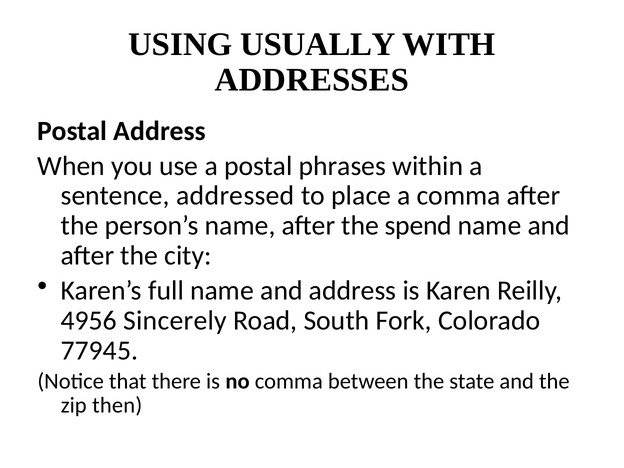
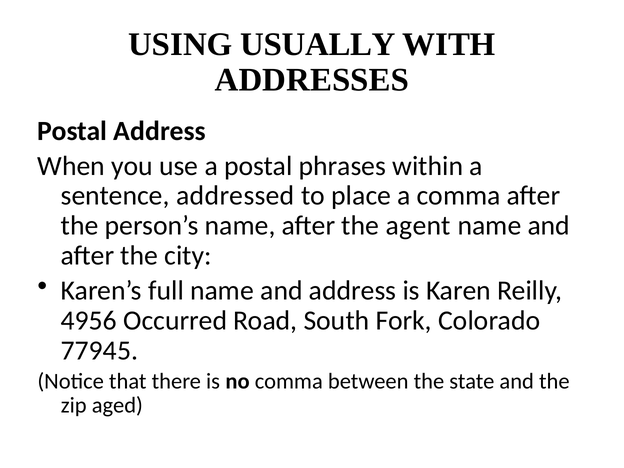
spend: spend -> agent
Sincerely: Sincerely -> Occurred
then: then -> aged
